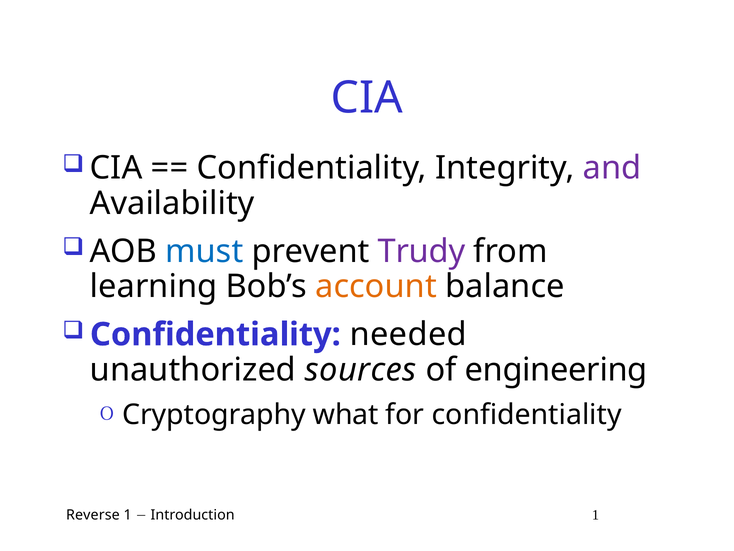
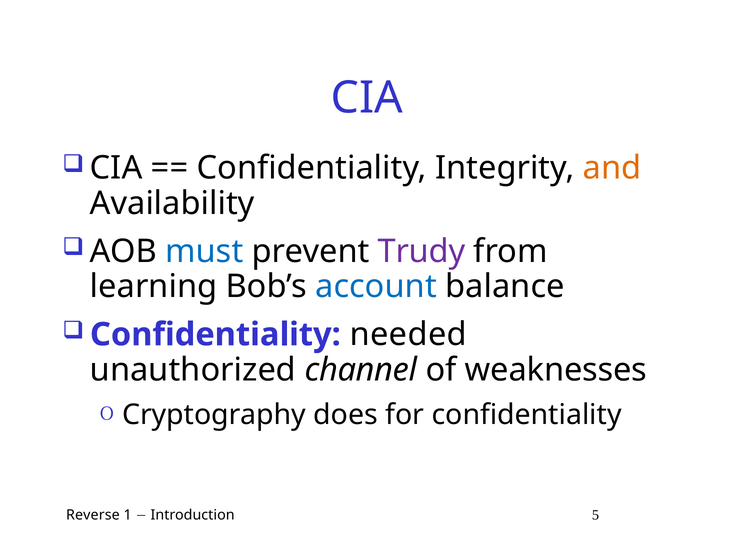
and colour: purple -> orange
account colour: orange -> blue
sources: sources -> channel
engineering: engineering -> weaknesses
what: what -> does
Introduction 1: 1 -> 5
